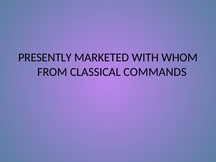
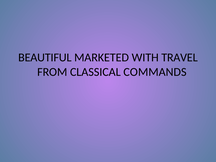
PRESENTLY: PRESENTLY -> BEAUTIFUL
WHOM: WHOM -> TRAVEL
